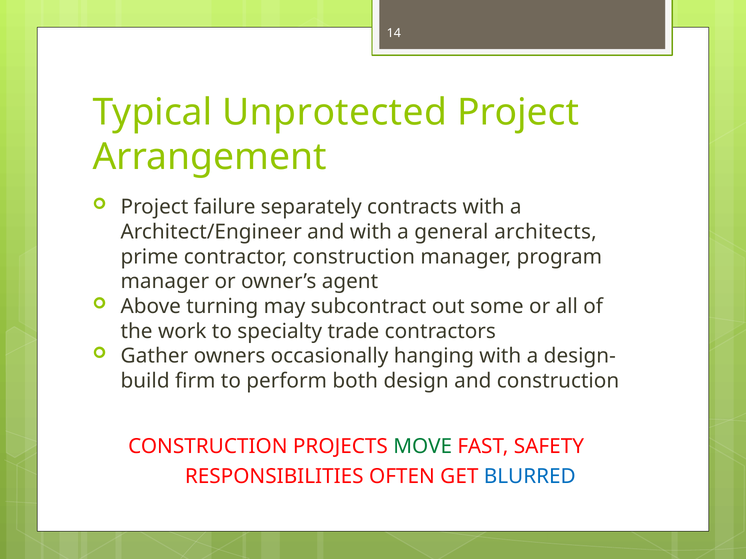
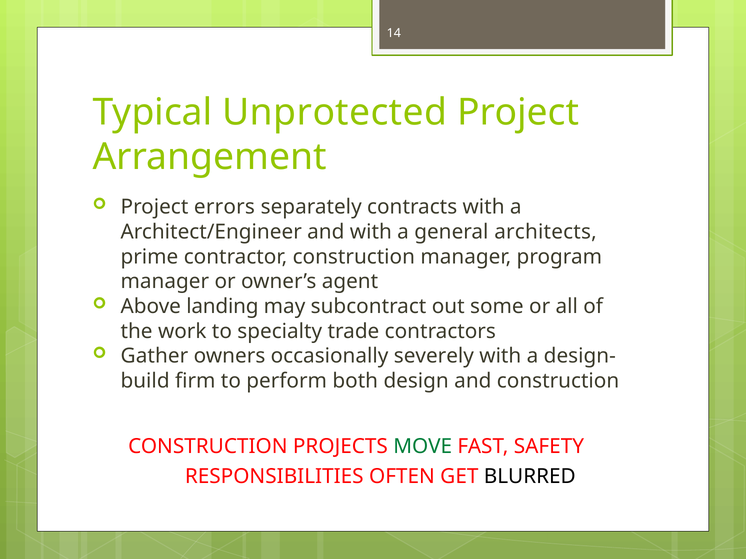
failure: failure -> errors
turning: turning -> landing
hanging: hanging -> severely
BLURRED colour: blue -> black
